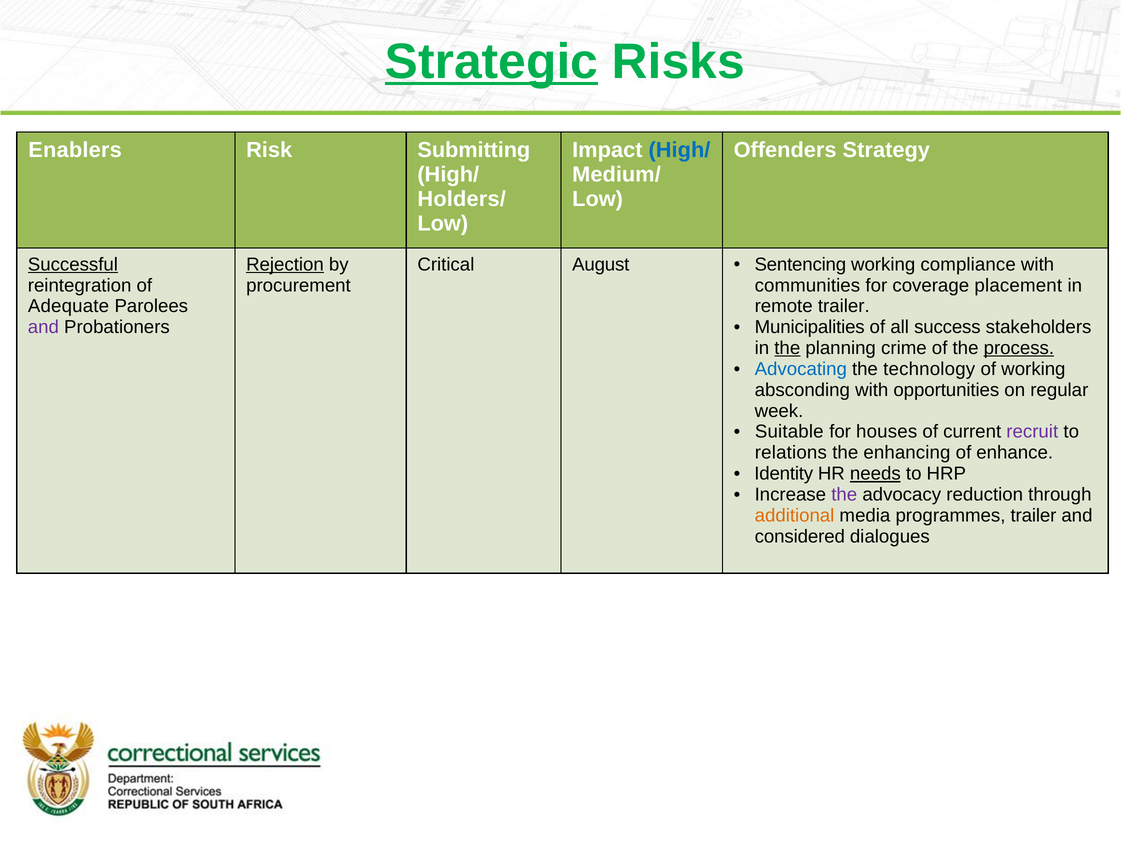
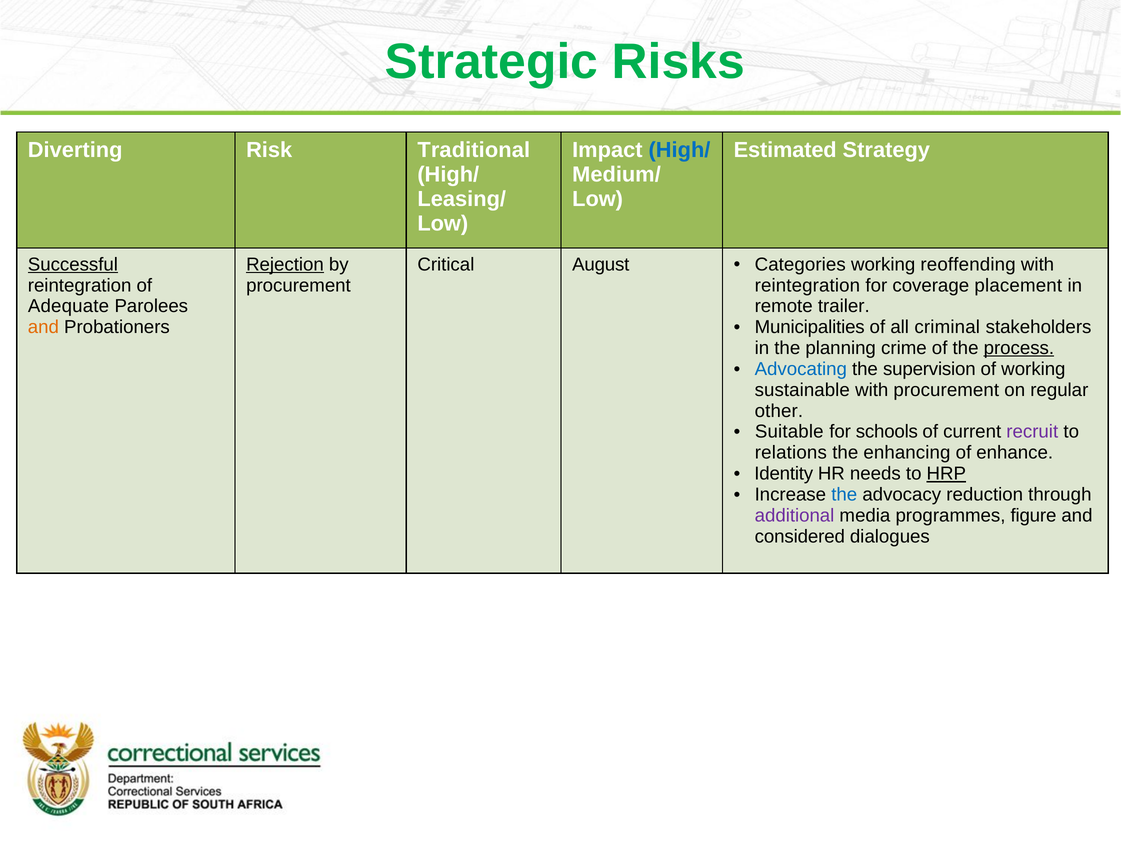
Strategic underline: present -> none
Enablers: Enablers -> Diverting
Submitting: Submitting -> Traditional
Offenders: Offenders -> Estimated
Holders/: Holders/ -> Leasing/
Sentencing: Sentencing -> Categories
compliance: compliance -> reoffending
communities at (807, 285): communities -> reintegration
success: success -> criminal
and at (43, 327) colour: purple -> orange
the at (787, 348) underline: present -> none
technology: technology -> supervision
absconding: absconding -> sustainable
with opportunities: opportunities -> procurement
week: week -> other
houses: houses -> schools
needs underline: present -> none
HRP underline: none -> present
the at (844, 494) colour: purple -> blue
additional colour: orange -> purple
programmes trailer: trailer -> figure
